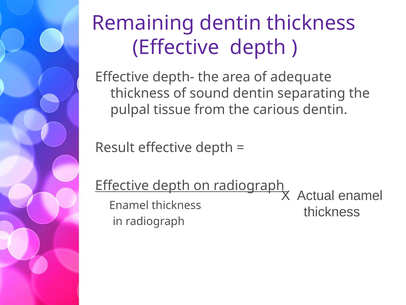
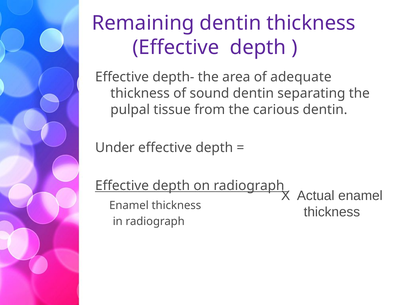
Result: Result -> Under
